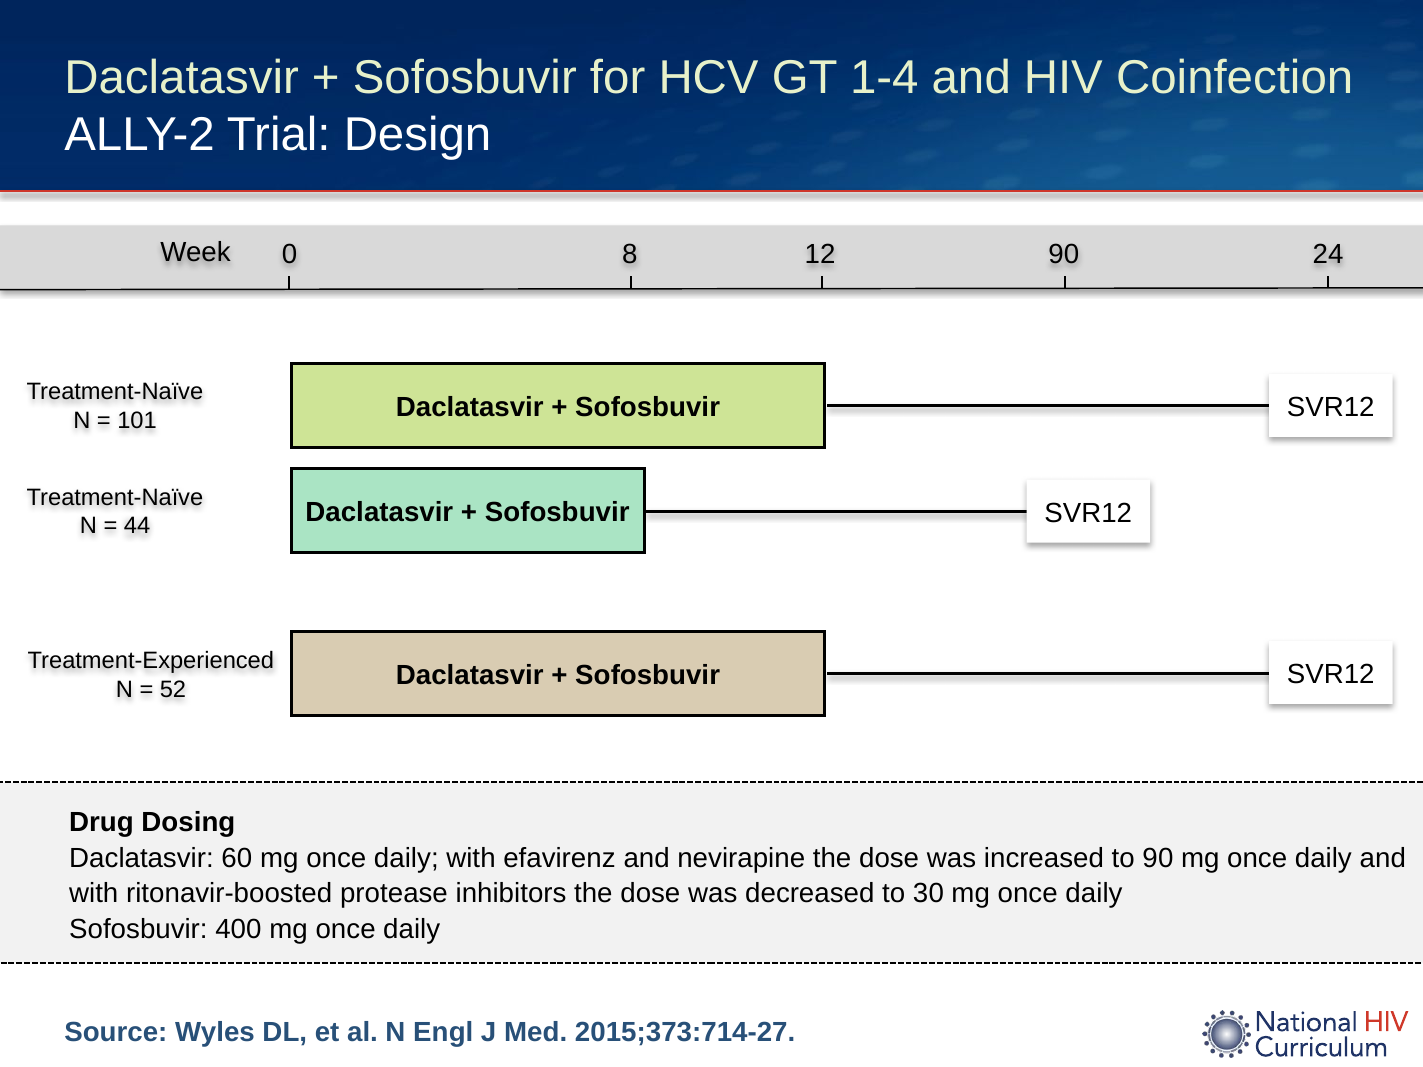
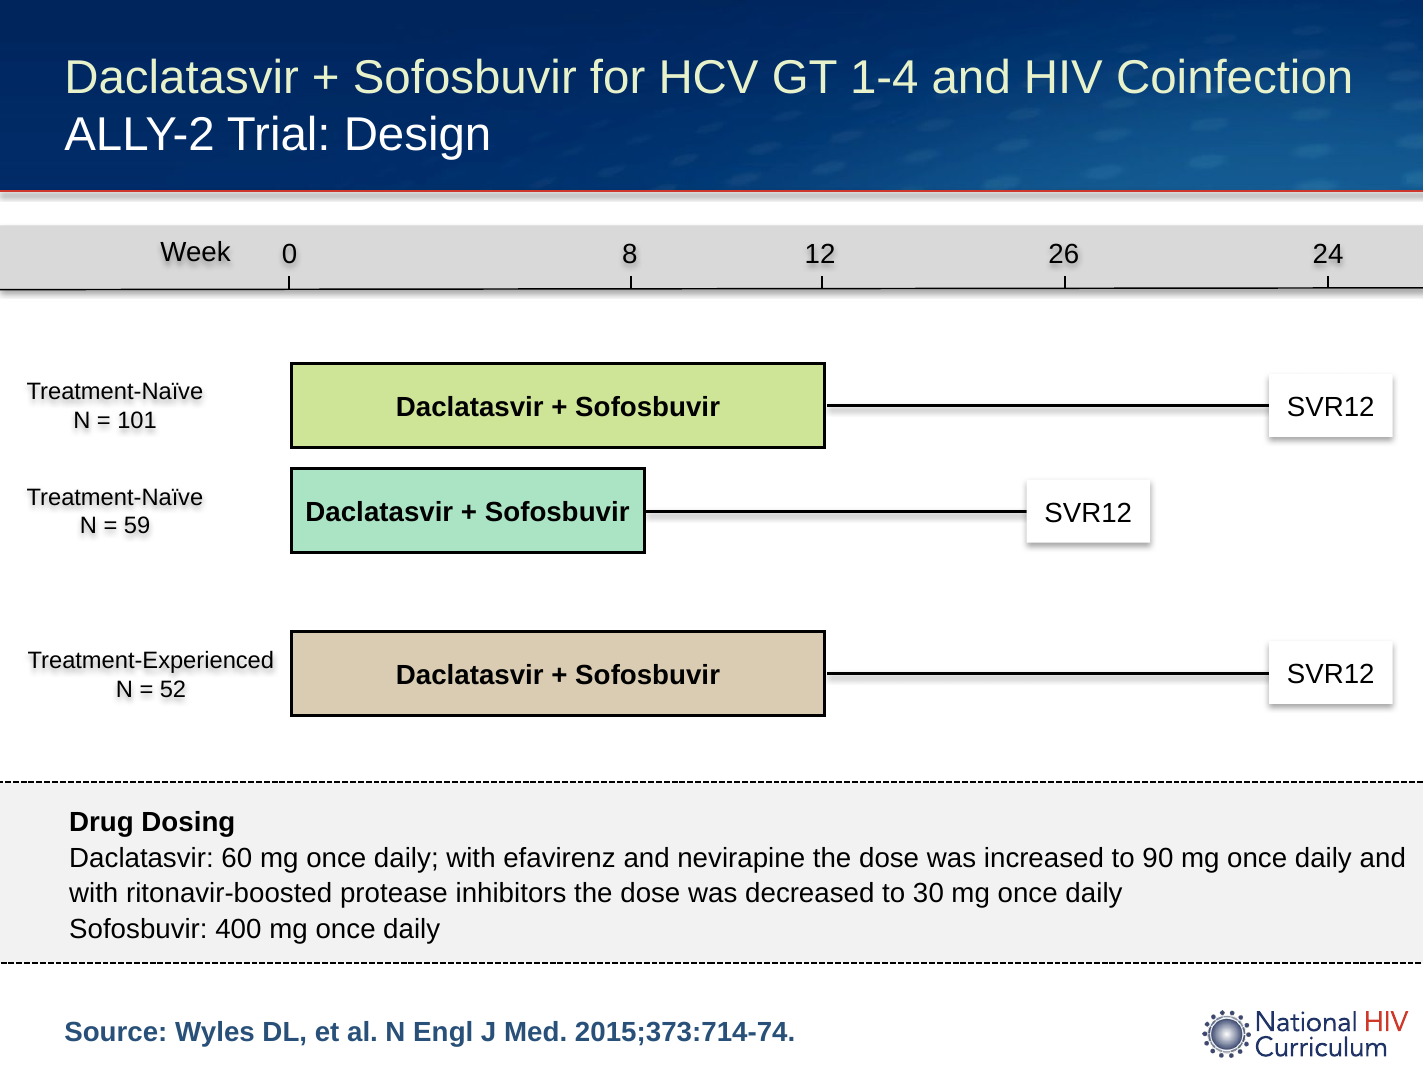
8 90: 90 -> 26
44: 44 -> 59
2015;373:714-27: 2015;373:714-27 -> 2015;373:714-74
